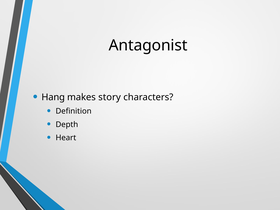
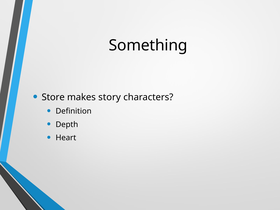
Antagonist: Antagonist -> Something
Hang: Hang -> Store
